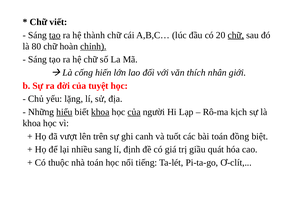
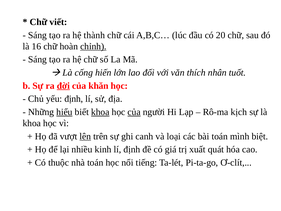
tạo at (55, 35) underline: present -> none
chữ at (236, 35) underline: present -> none
80: 80 -> 16
giới: giới -> tuốt
đời underline: none -> present
tuyệt: tuyệt -> khăn
yếu lặng: lặng -> định
lên underline: none -> present
tuốt: tuốt -> loại
đồng: đồng -> mình
sang: sang -> kinh
giầu: giầu -> xuất
